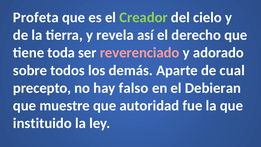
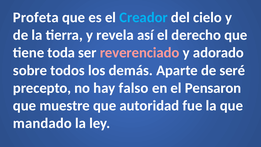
Creador colour: light green -> light blue
cual: cual -> seré
Debieran: Debieran -> Pensaron
instituido: instituido -> mandado
